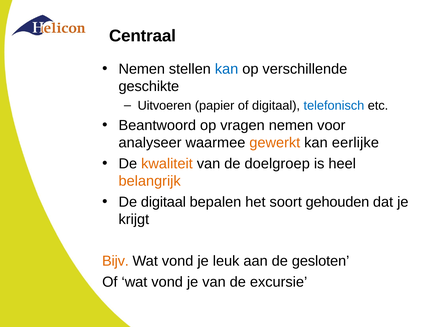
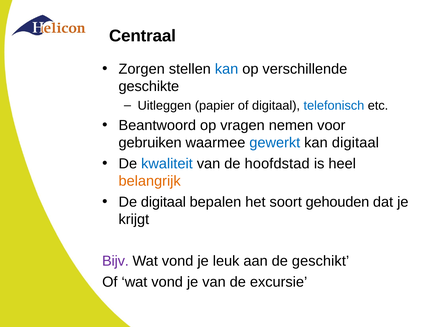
Nemen at (142, 69): Nemen -> Zorgen
Uitvoeren: Uitvoeren -> Uitleggen
analyseer: analyseer -> gebruiken
gewerkt colour: orange -> blue
kan eerlijke: eerlijke -> digitaal
kwaliteit colour: orange -> blue
doelgroep: doelgroep -> hoofdstad
Bijv colour: orange -> purple
gesloten: gesloten -> geschikt
